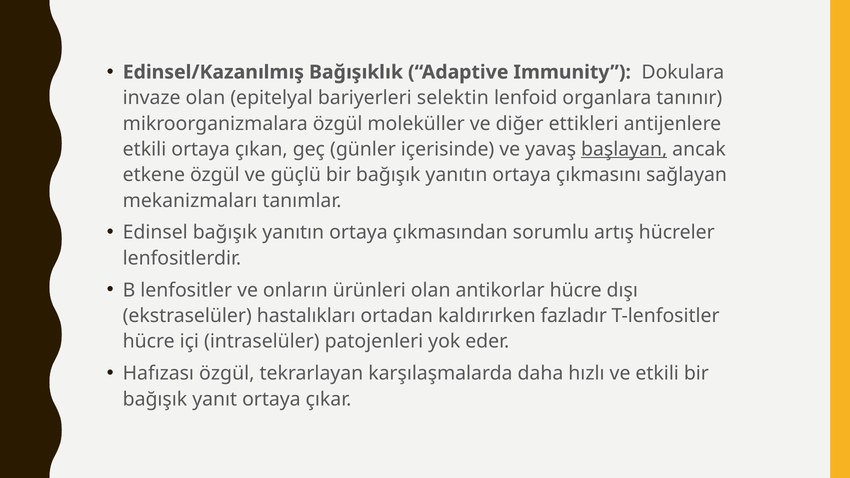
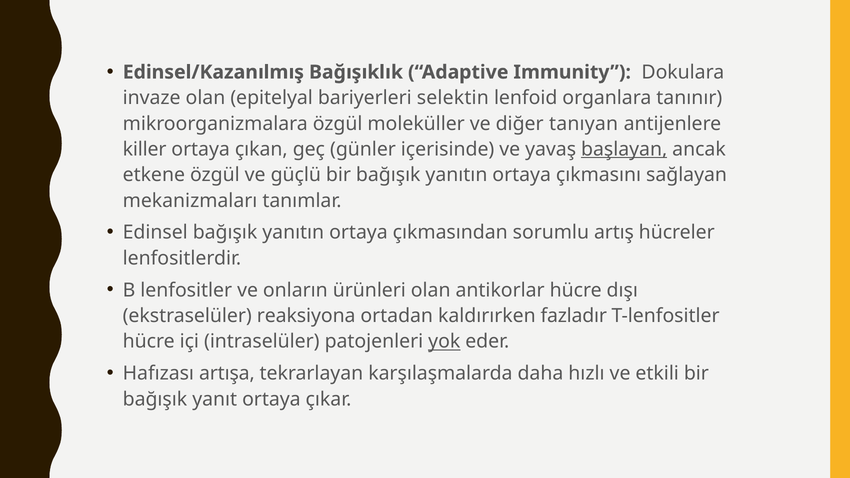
ettikleri: ettikleri -> tanıyan
etkili at (145, 149): etkili -> killer
hastalıkları: hastalıkları -> reaksiyona
yok underline: none -> present
Hafızası özgül: özgül -> artışa
